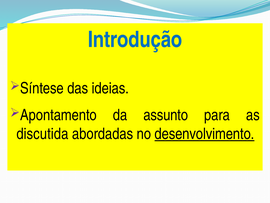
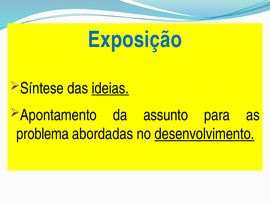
Introdução: Introdução -> Exposição
ideias underline: none -> present
discutida: discutida -> problema
